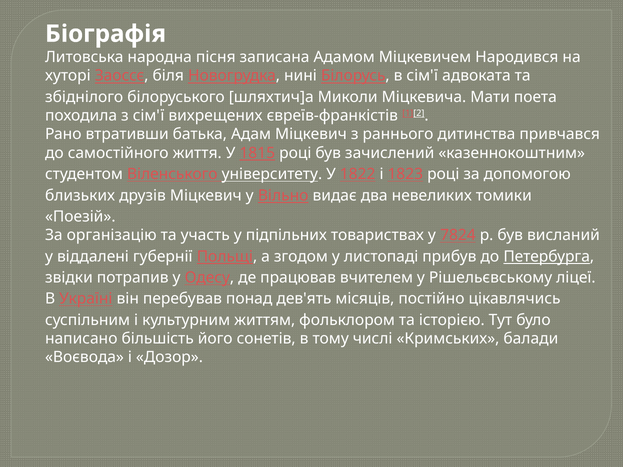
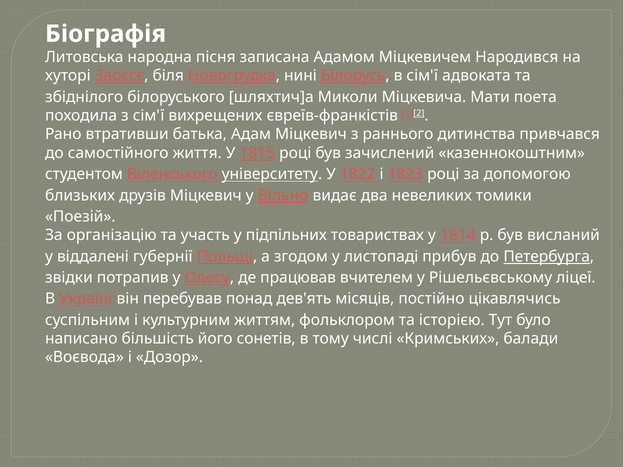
7824: 7824 -> 1814
